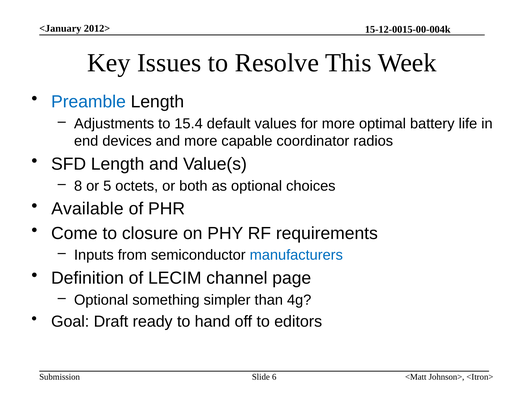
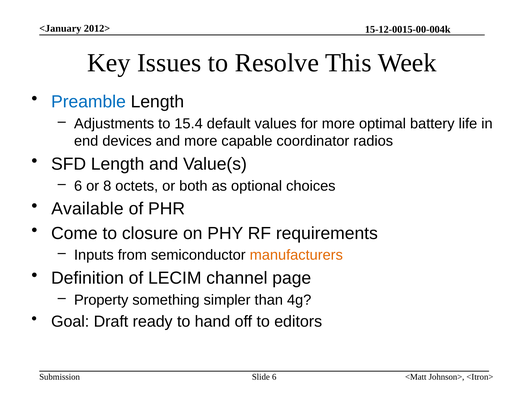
8 at (78, 186): 8 -> 6
5: 5 -> 8
manufacturers colour: blue -> orange
Optional at (101, 300): Optional -> Property
